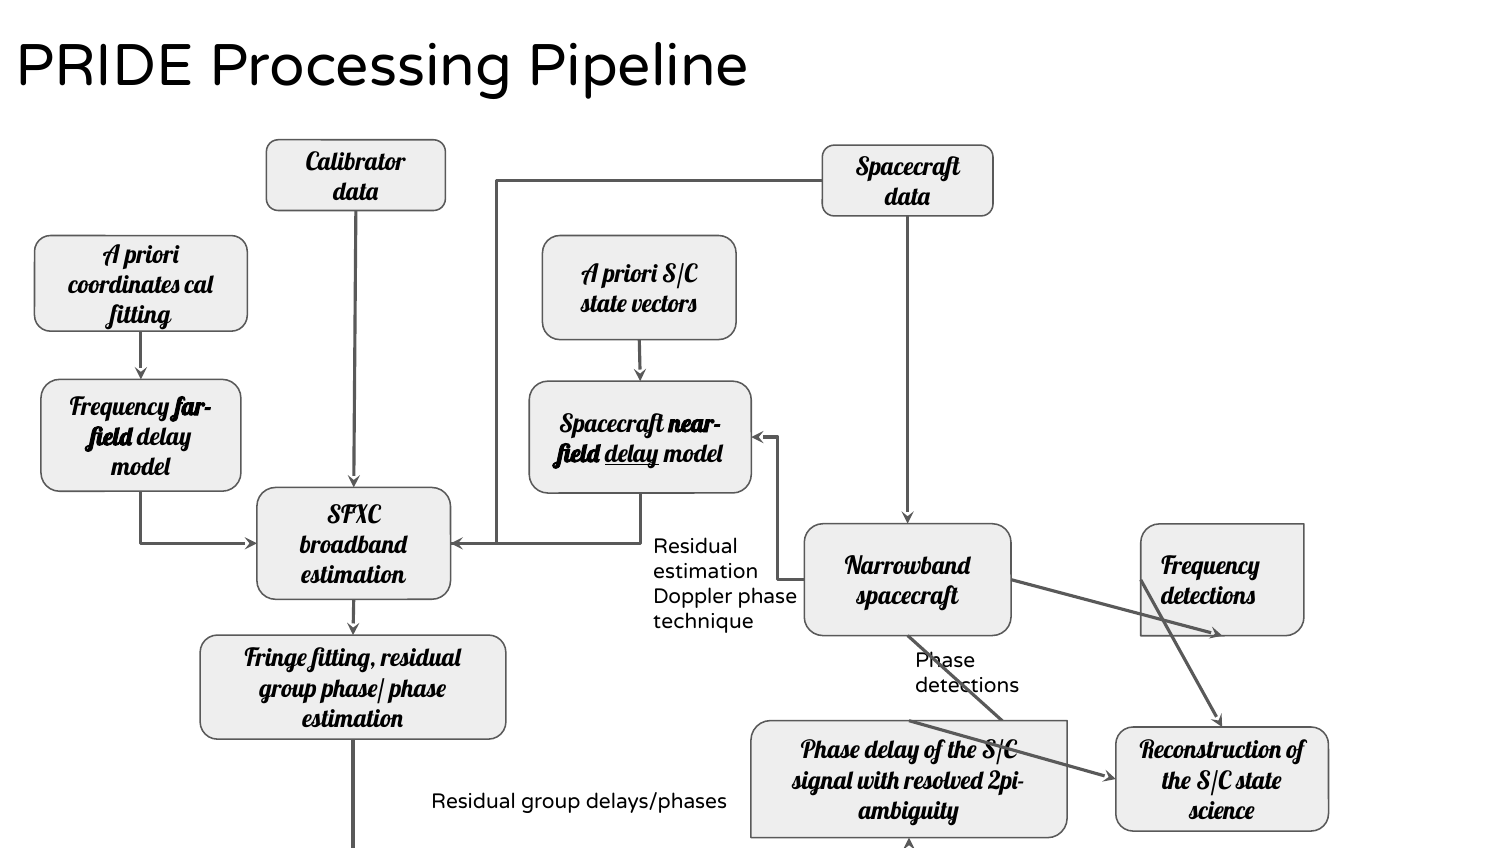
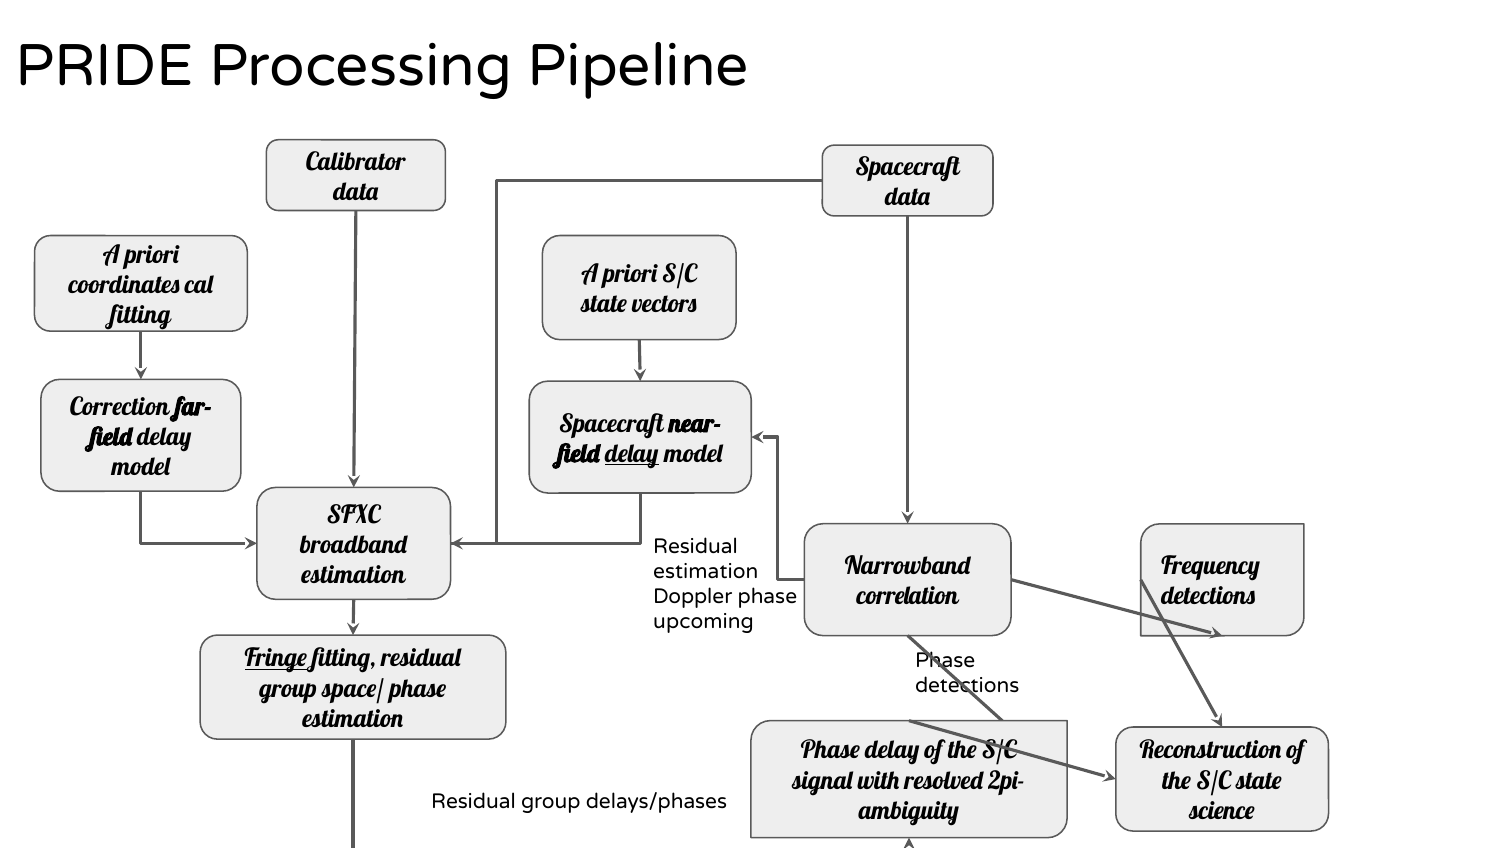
Frequency at (120, 407): Frequency -> Correction
spacecraft at (907, 596): spacecraft -> correlation
technique: technique -> upcoming
Fringe underline: none -> present
phase/: phase/ -> space/
